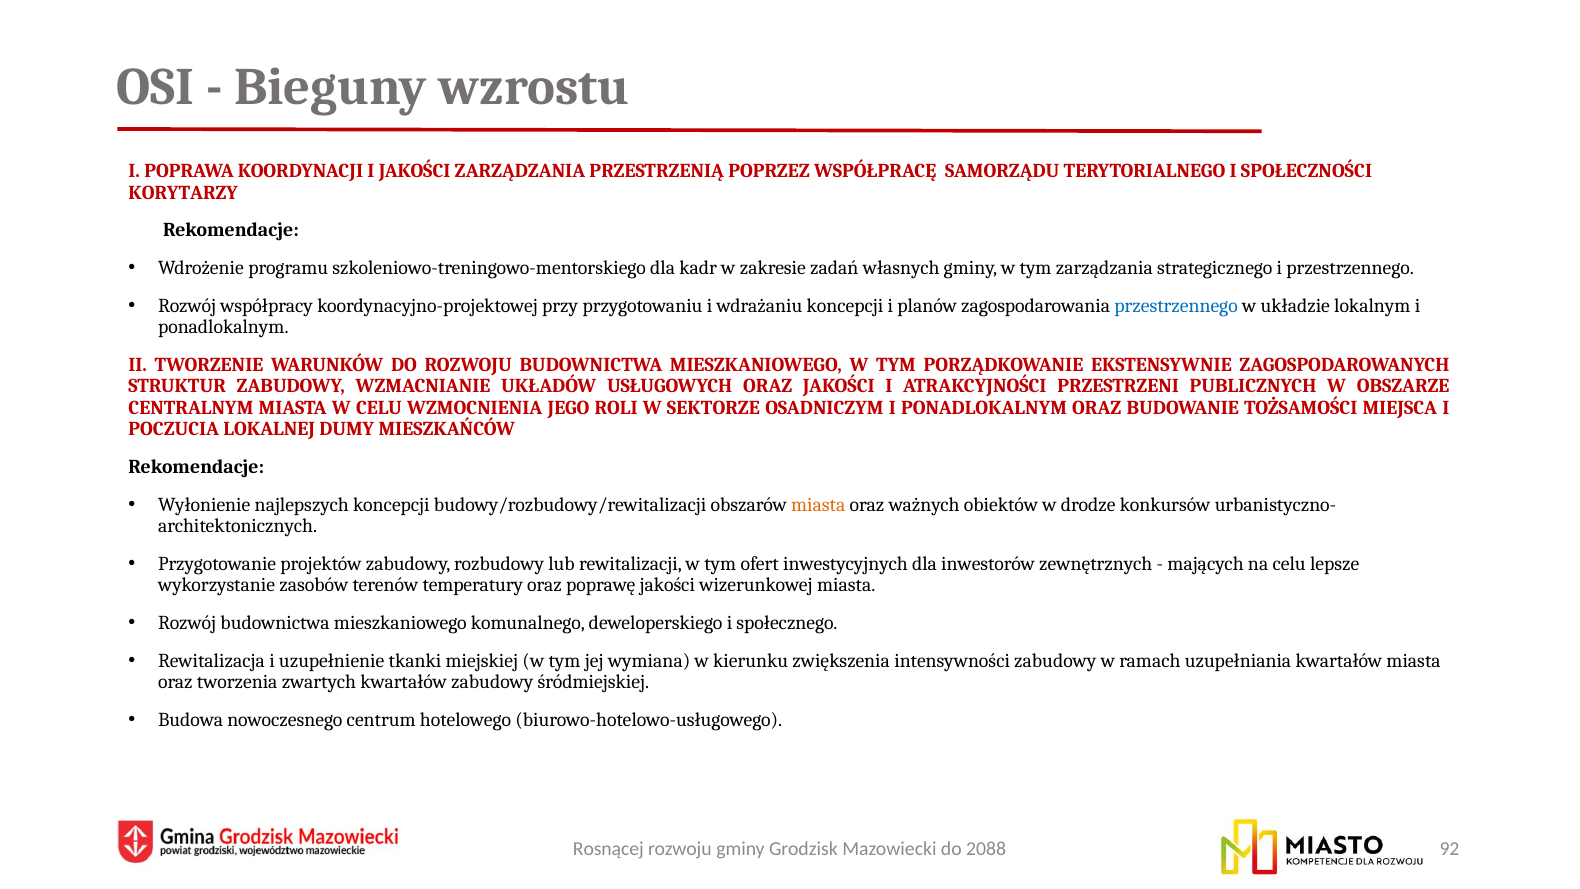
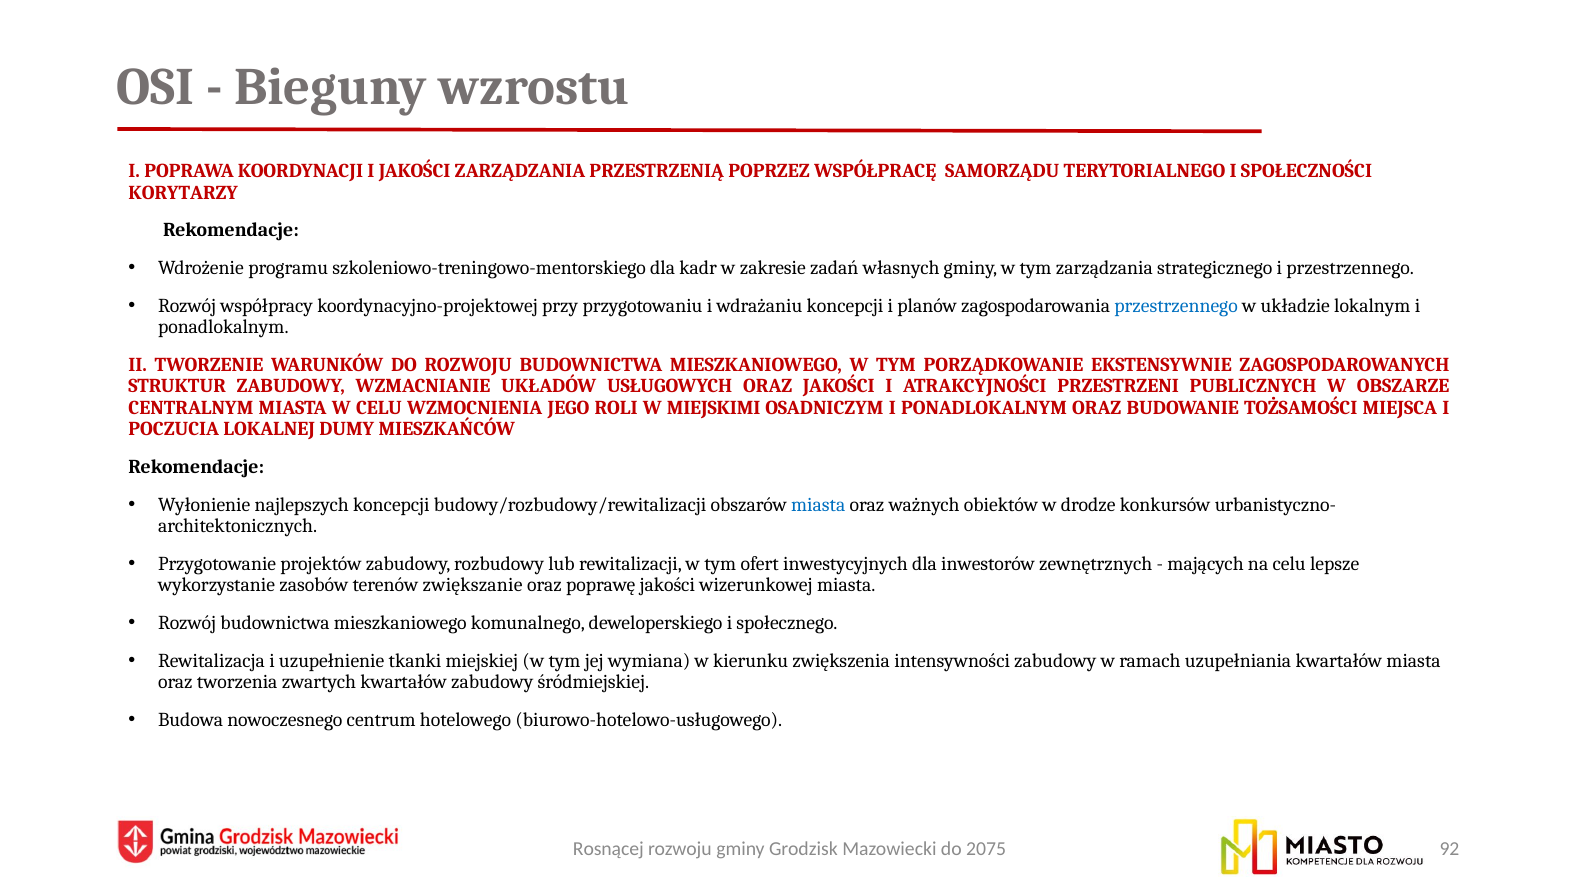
SEKTORZE: SEKTORZE -> MIEJSKIMI
miasta at (818, 505) colour: orange -> blue
temperatury: temperatury -> zwiększanie
2088: 2088 -> 2075
